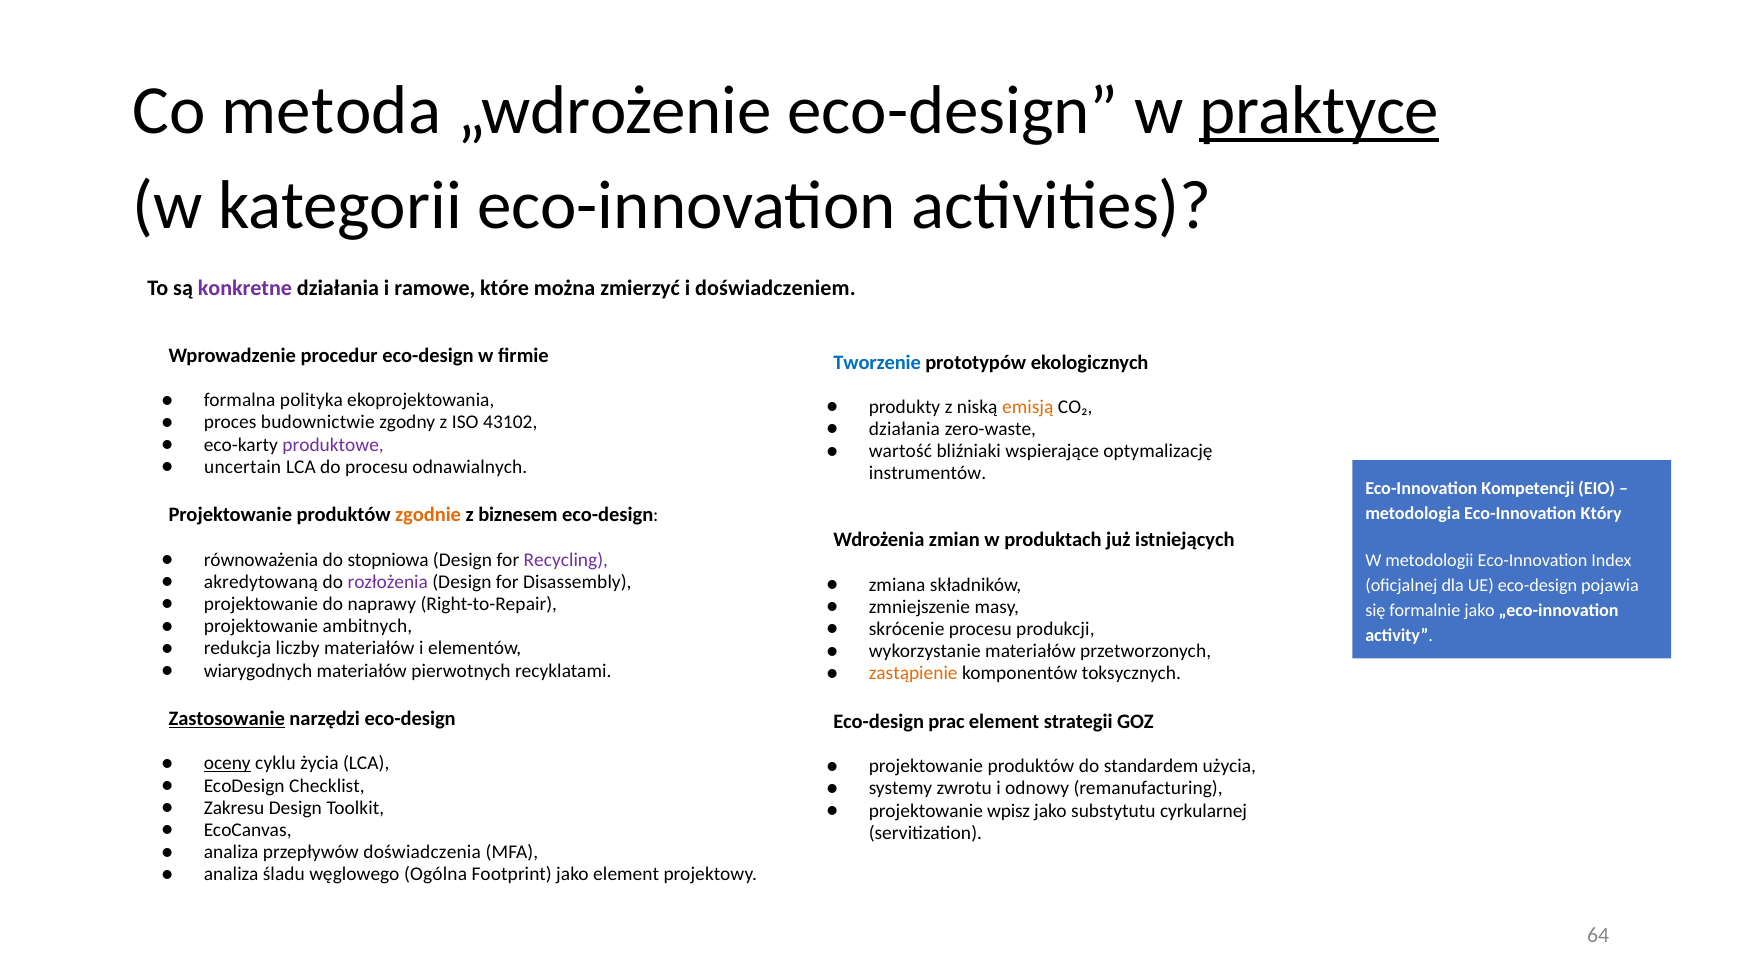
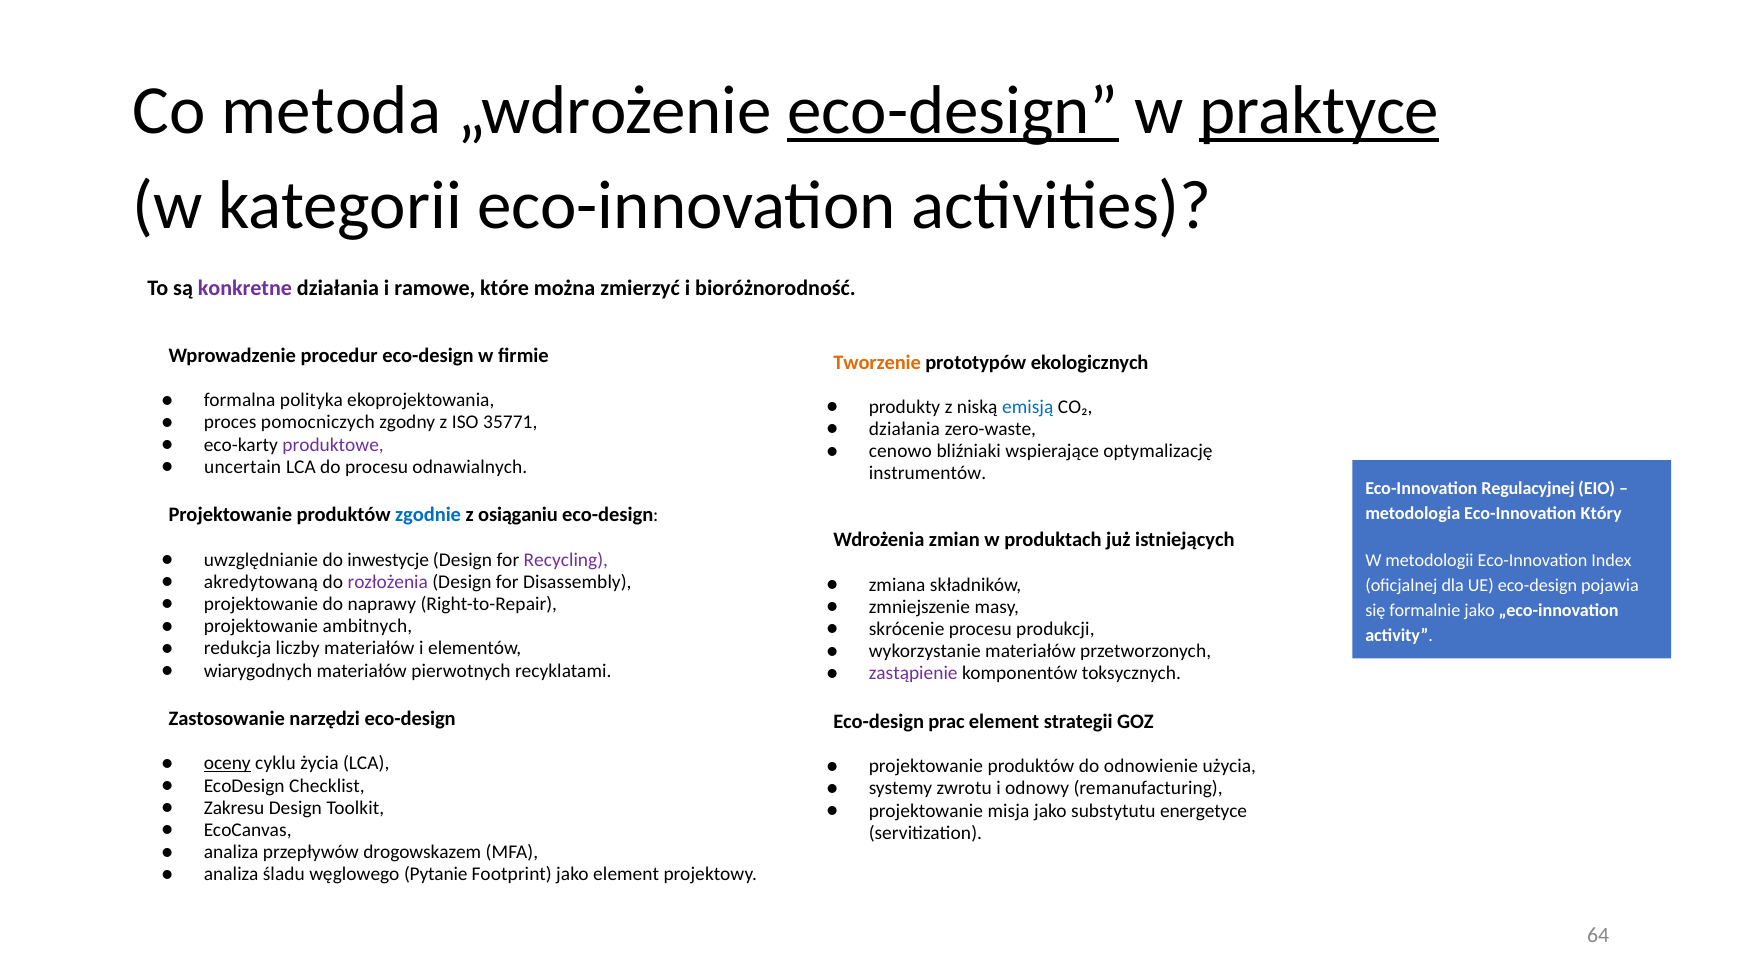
eco-design at (953, 110) underline: none -> present
doświadczeniem: doświadczeniem -> bioróżnorodność
Tworzenie colour: blue -> orange
emisją colour: orange -> blue
budownictwie: budownictwie -> pomocniczych
43102: 43102 -> 35771
wartość: wartość -> cenowo
Kompetencji: Kompetencji -> Regulacyjnej
zgodnie colour: orange -> blue
biznesem: biznesem -> osiąganiu
równoważenia: równoważenia -> uwzględnianie
stopniowa: stopniowa -> inwestycje
zastąpienie colour: orange -> purple
Zastosowanie underline: present -> none
standardem: standardem -> odnowienie
wpisz: wpisz -> misja
cyrkularnej: cyrkularnej -> energetyce
doświadczenia: doświadczenia -> drogowskazem
Ogólna: Ogólna -> Pytanie
